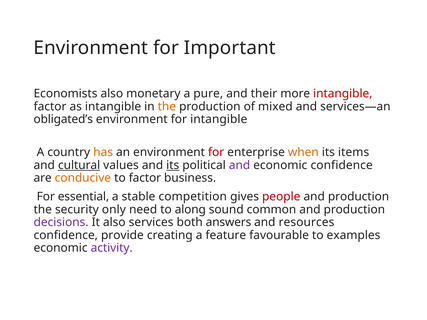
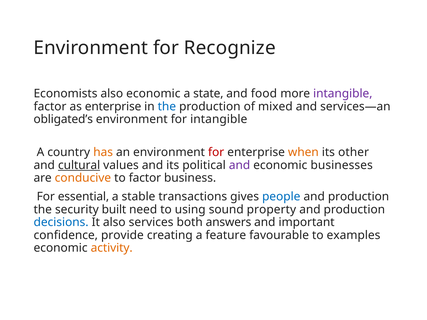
Important: Important -> Recognize
also monetary: monetary -> economic
pure: pure -> state
their: their -> food
intangible at (343, 94) colour: red -> purple
as intangible: intangible -> enterprise
the at (167, 107) colour: orange -> blue
items: items -> other
its at (173, 165) underline: present -> none
economic confidence: confidence -> businesses
competition: competition -> transactions
people colour: red -> blue
only: only -> built
along: along -> using
common: common -> property
decisions colour: purple -> blue
resources: resources -> important
activity colour: purple -> orange
